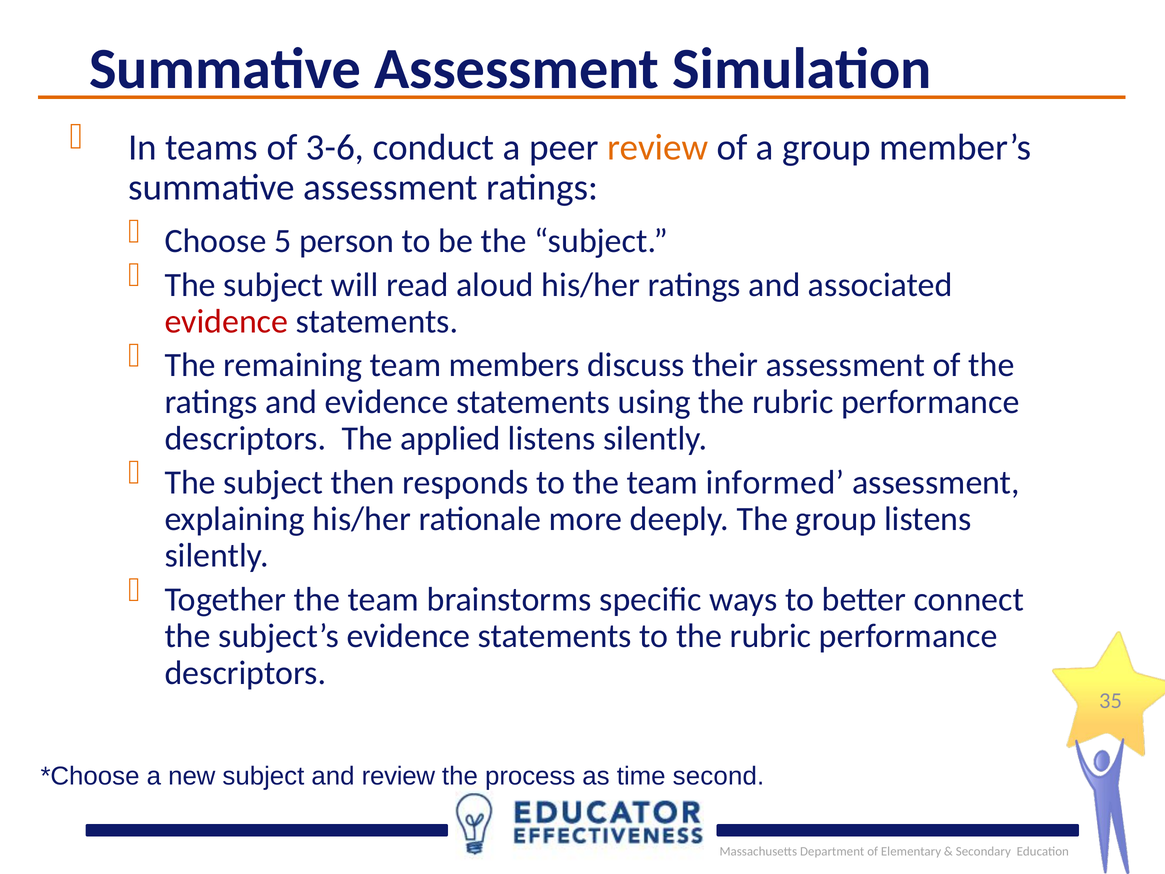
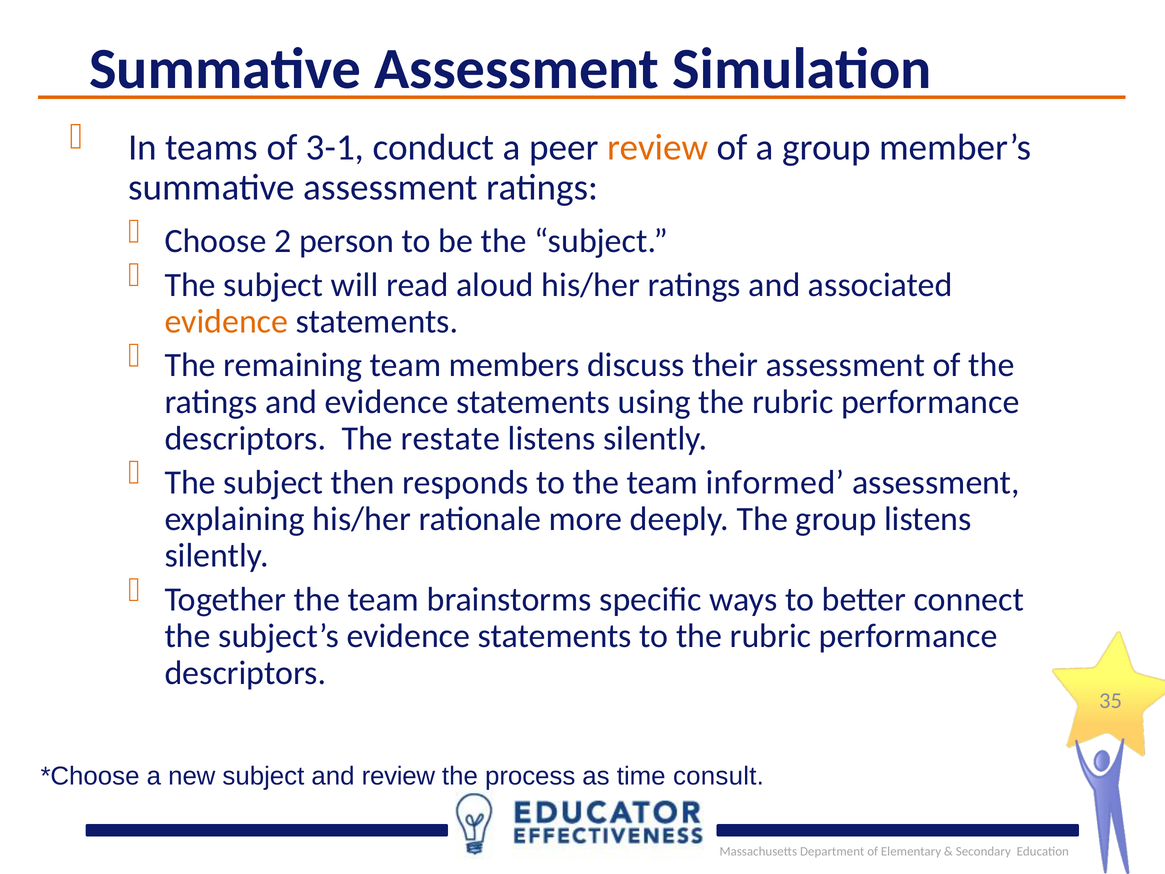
3-6: 3-6 -> 3-1
5: 5 -> 2
evidence at (226, 321) colour: red -> orange
applied: applied -> restate
second: second -> consult
